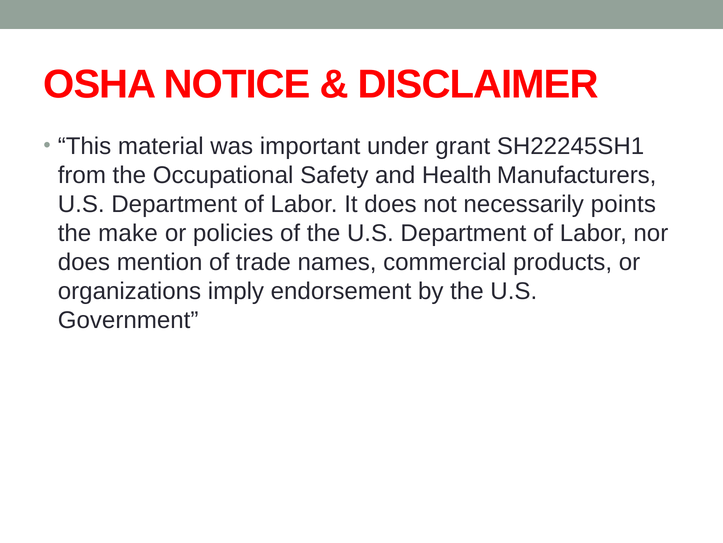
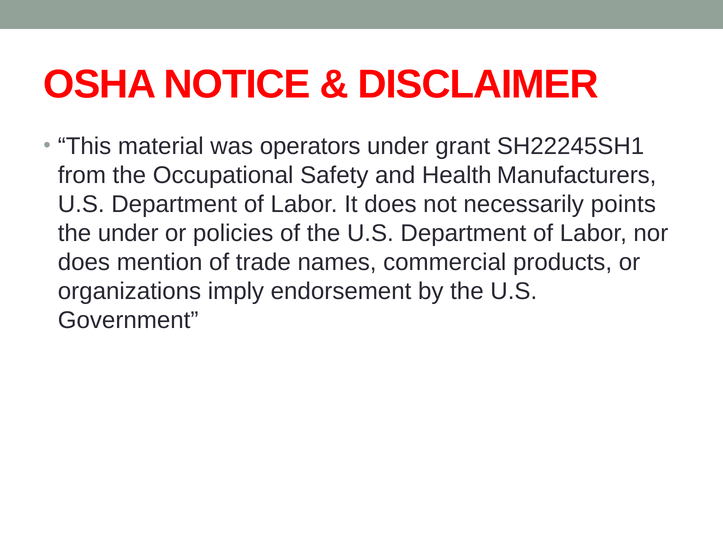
important: important -> operators
the make: make -> under
